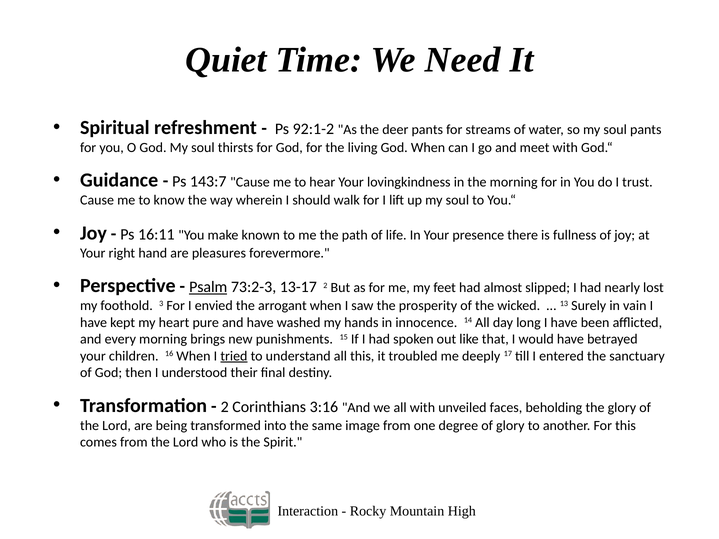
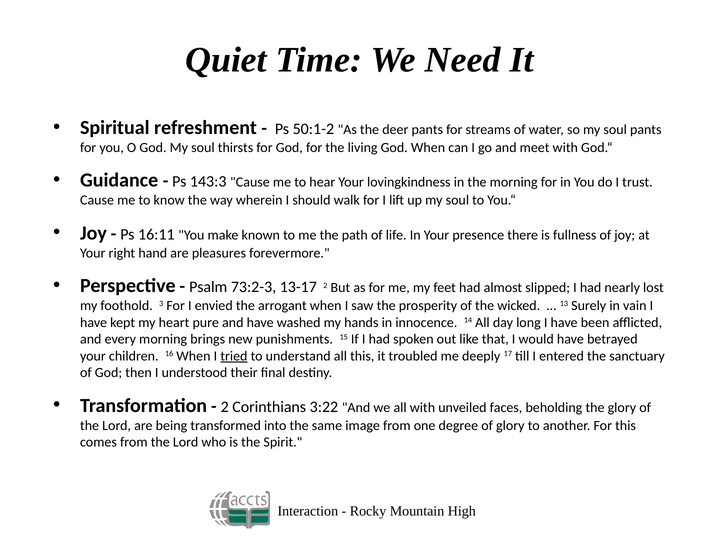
92:1-2: 92:1-2 -> 50:1-2
143:7: 143:7 -> 143:3
Psalm underline: present -> none
3:16: 3:16 -> 3:22
